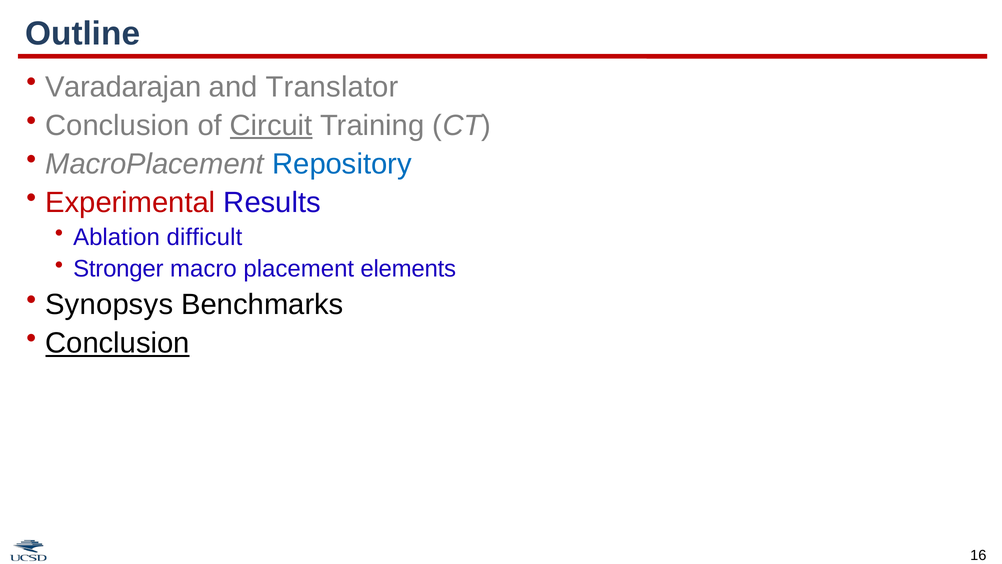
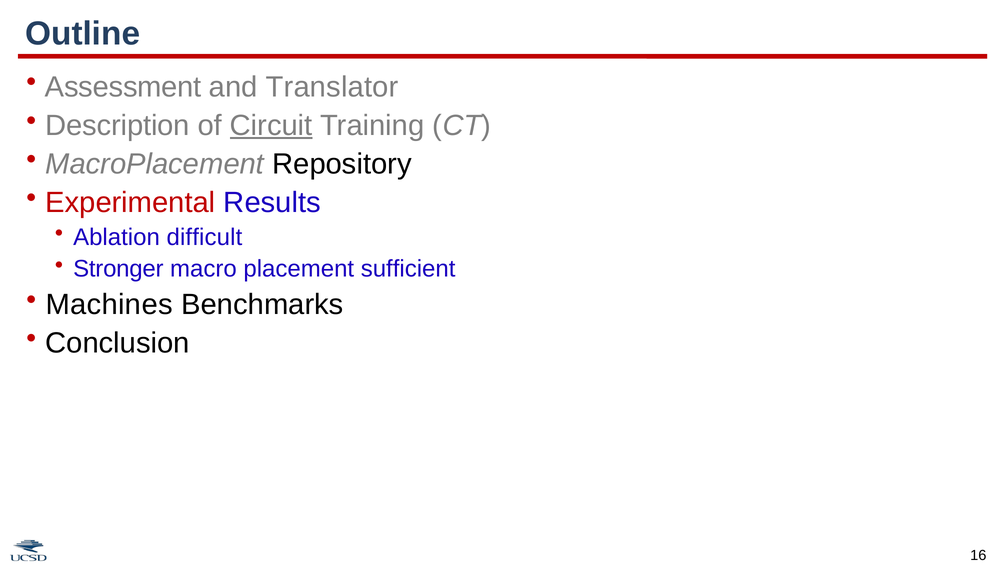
Varadarajan: Varadarajan -> Assessment
Conclusion at (117, 125): Conclusion -> Description
Repository colour: blue -> black
elements: elements -> sufficient
Synopsys: Synopsys -> Machines
Conclusion at (117, 343) underline: present -> none
